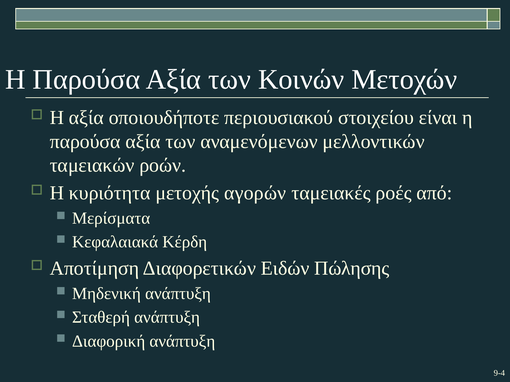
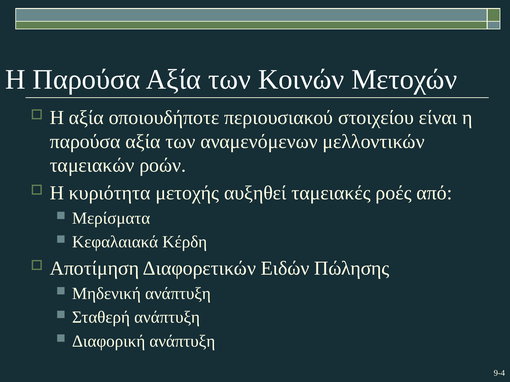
αγορών: αγορών -> αυξηθεί
